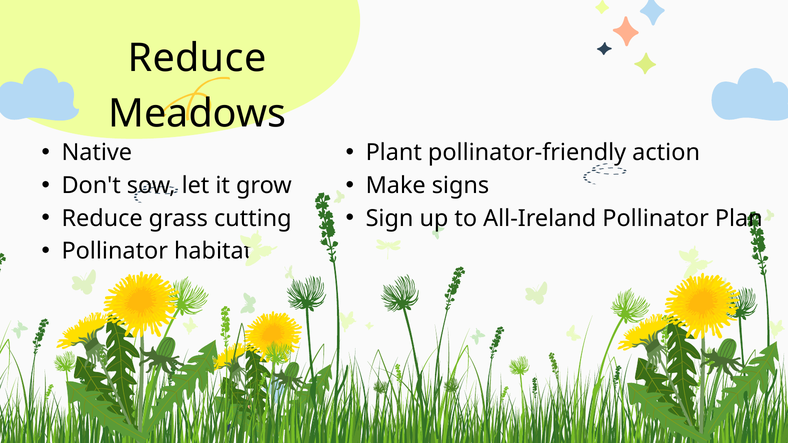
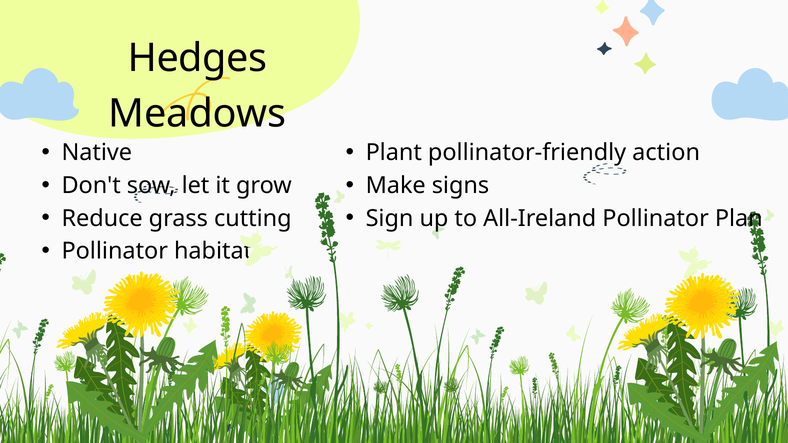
Reduce at (197, 58): Reduce -> Hedges
